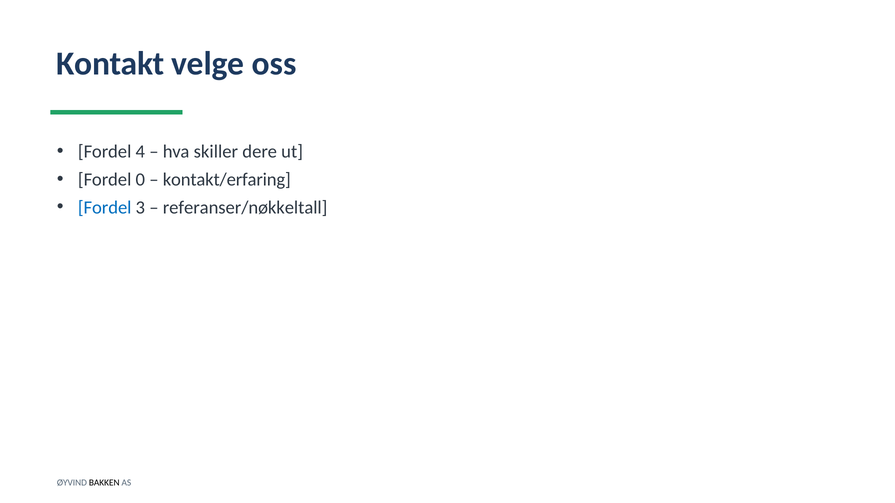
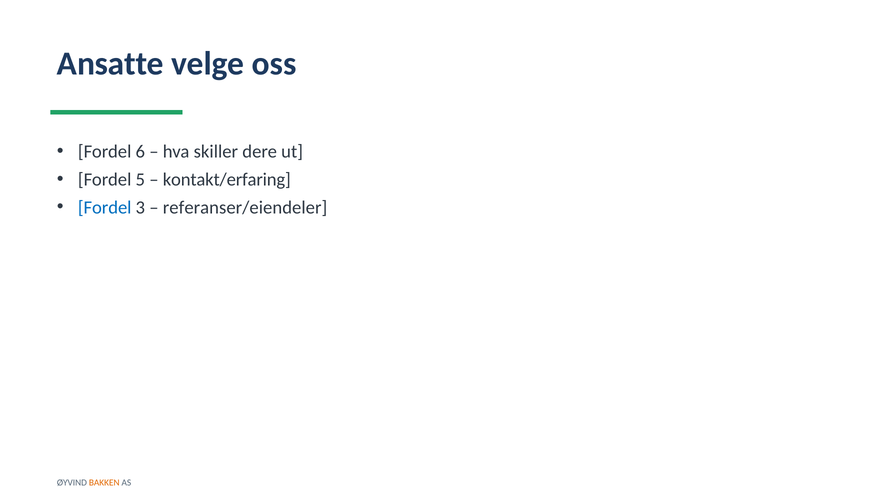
Kontakt: Kontakt -> Ansatte
4: 4 -> 6
0: 0 -> 5
referanser/nøkkeltall: referanser/nøkkeltall -> referanser/eiendeler
BAKKEN colour: black -> orange
